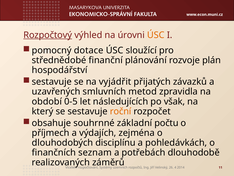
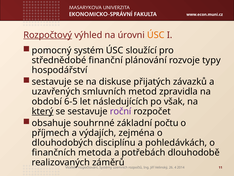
dotace: dotace -> systém
plán: plán -> typy
vyjádřit: vyjádřit -> diskuse
0-5: 0-5 -> 6-5
který underline: none -> present
roční colour: orange -> purple
seznam: seznam -> metoda
